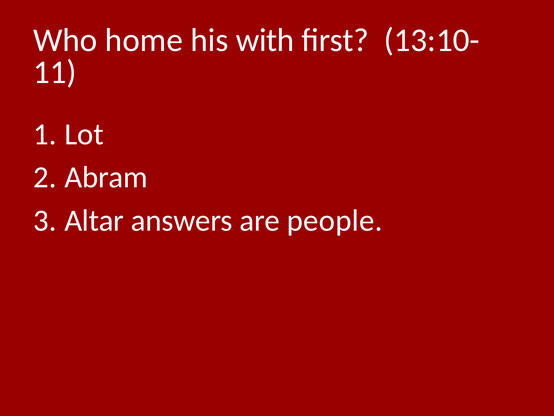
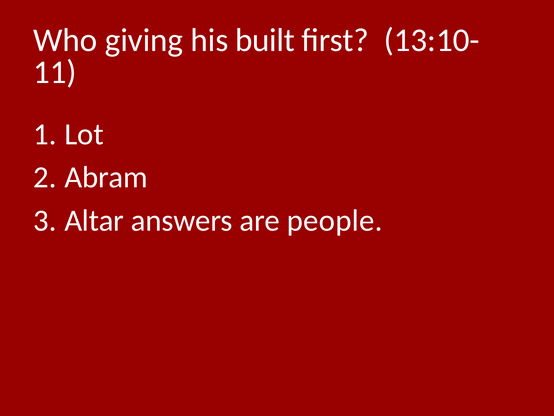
home: home -> giving
with: with -> built
